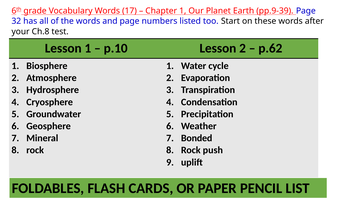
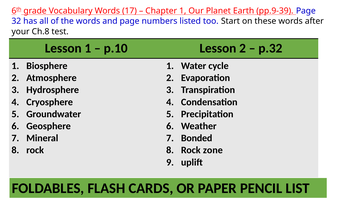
p.62: p.62 -> p.32
push: push -> zone
